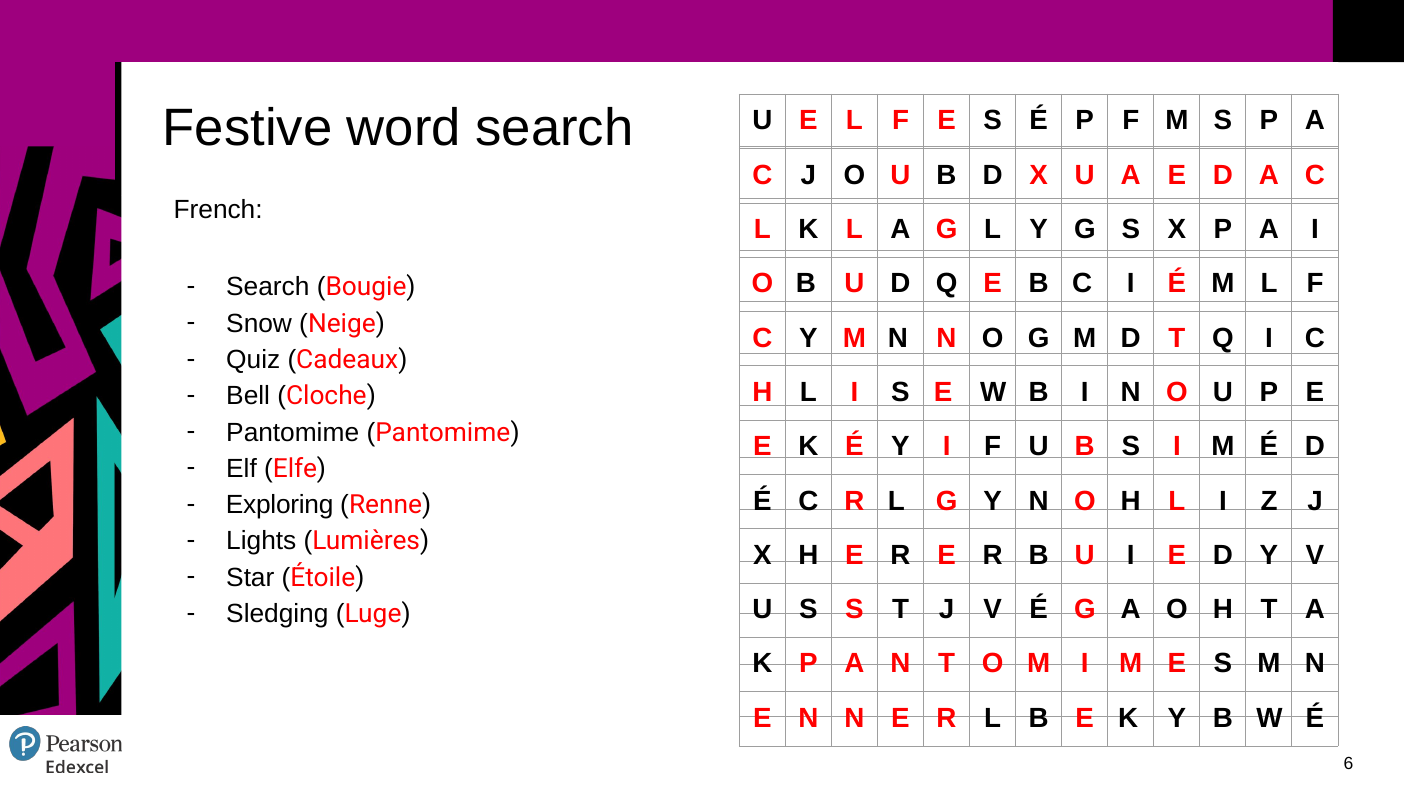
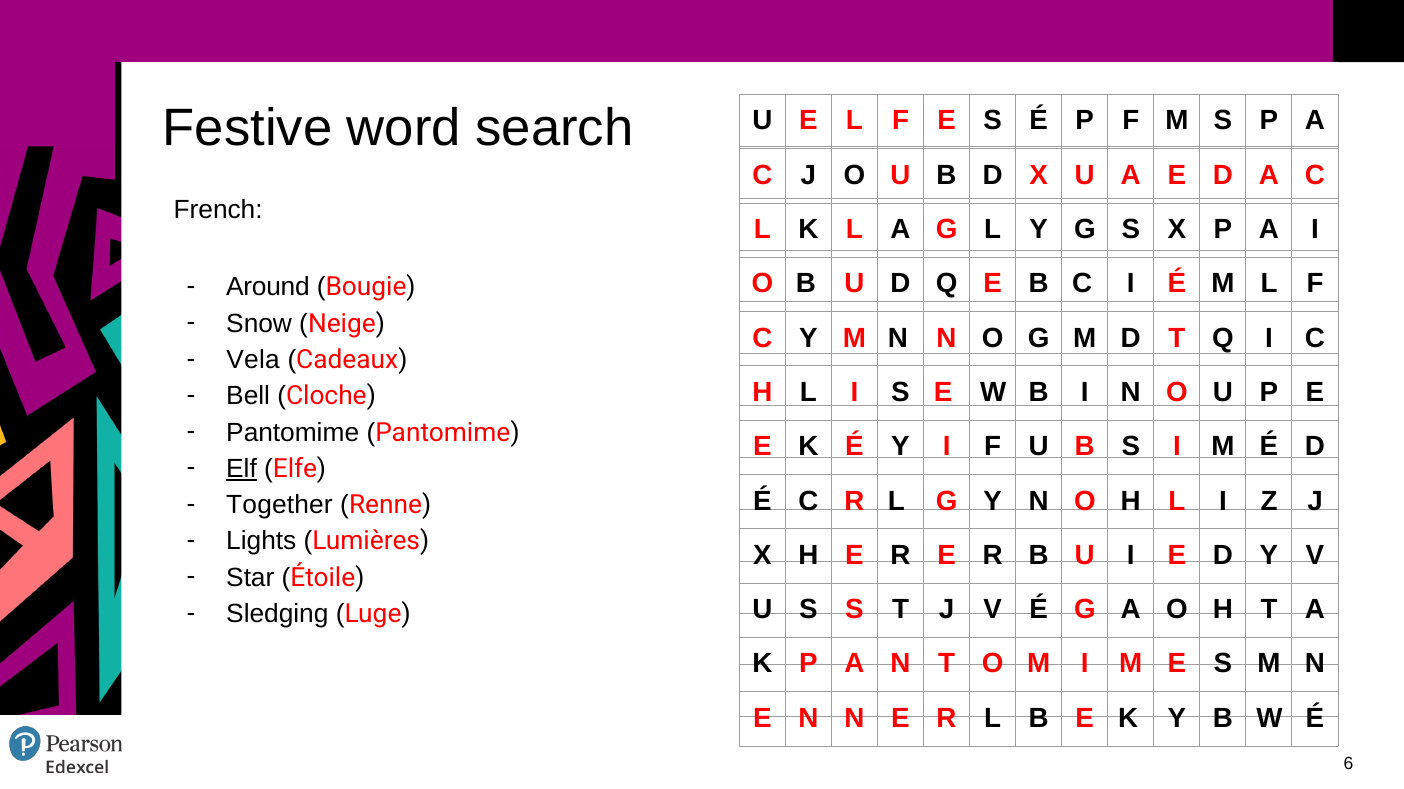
Search at (268, 288): Search -> Around
Quiz: Quiz -> Vela
Elf underline: none -> present
Exploring: Exploring -> Together
